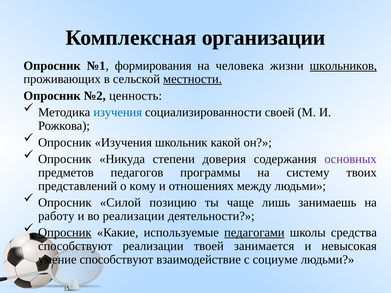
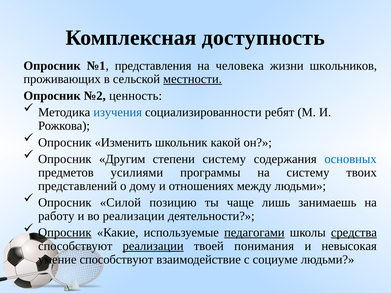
организации: организации -> доступность
формирования: формирования -> представления
школьников underline: present -> none
своей: своей -> ребят
Опросник Изучения: Изучения -> Изменить
Никуда: Никуда -> Другим
степени доверия: доверия -> систему
основных colour: purple -> blue
педагогов: педагогов -> усилиями
кому: кому -> дому
средства underline: none -> present
реализации at (153, 246) underline: none -> present
занимается: занимается -> понимания
